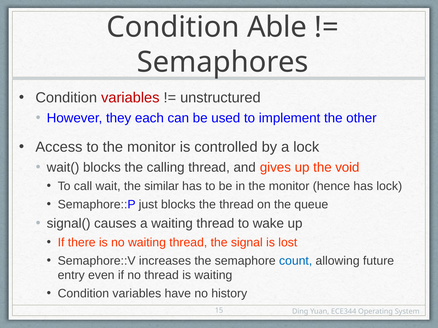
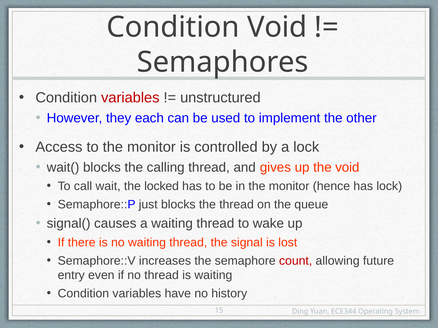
Condition Able: Able -> Void
similar: similar -> locked
count colour: blue -> red
